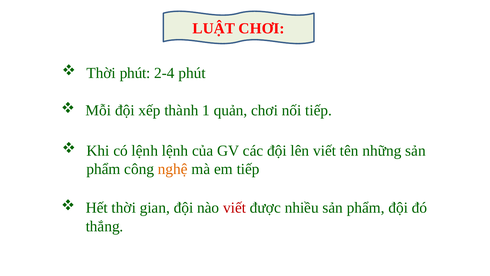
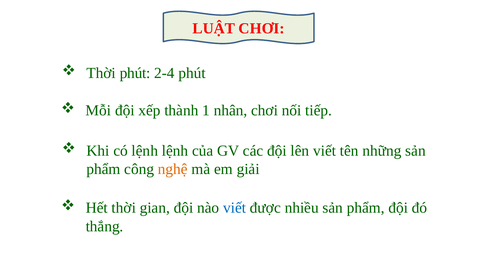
quản: quản -> nhân
em tiếp: tiếp -> giải
viết at (235, 208) colour: red -> blue
